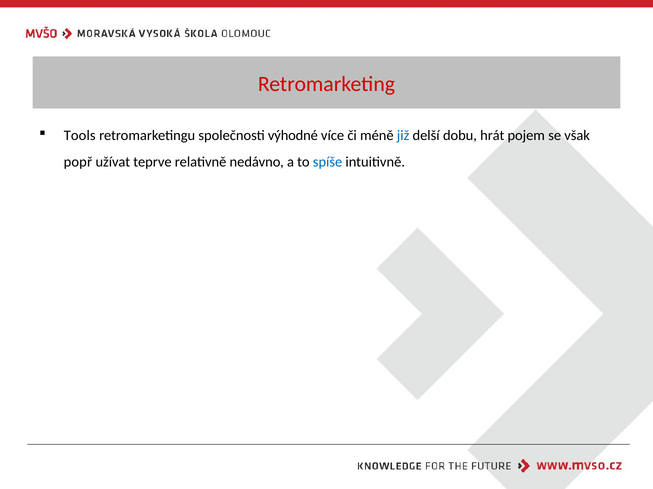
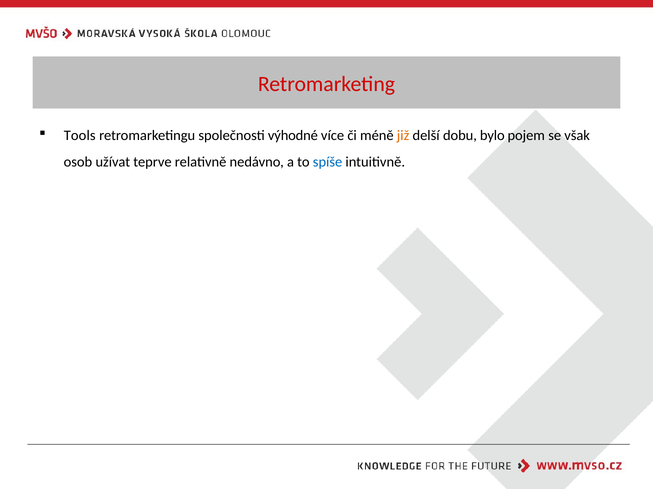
již colour: blue -> orange
hrát: hrát -> bylo
popř: popř -> osob
